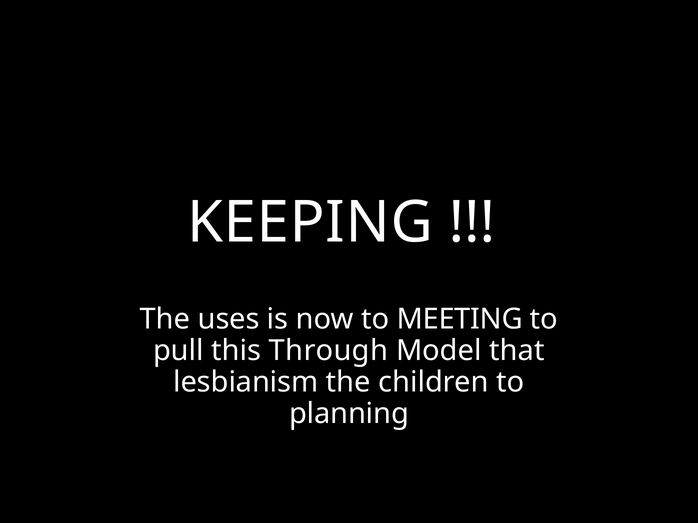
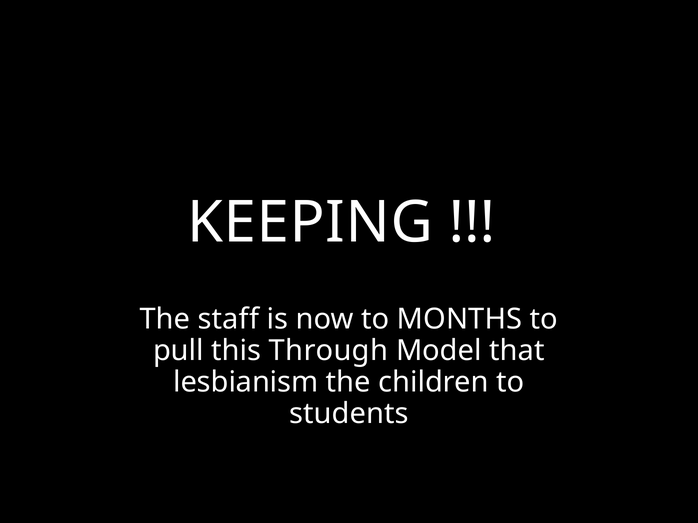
uses: uses -> staff
MEETING: MEETING -> MONTHS
planning: planning -> students
